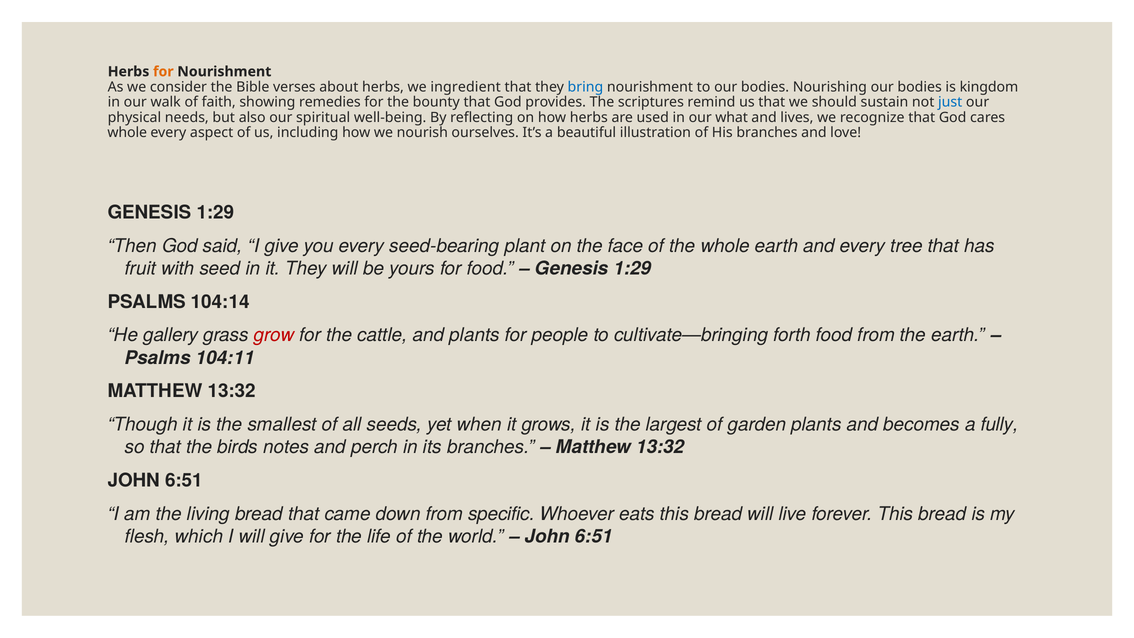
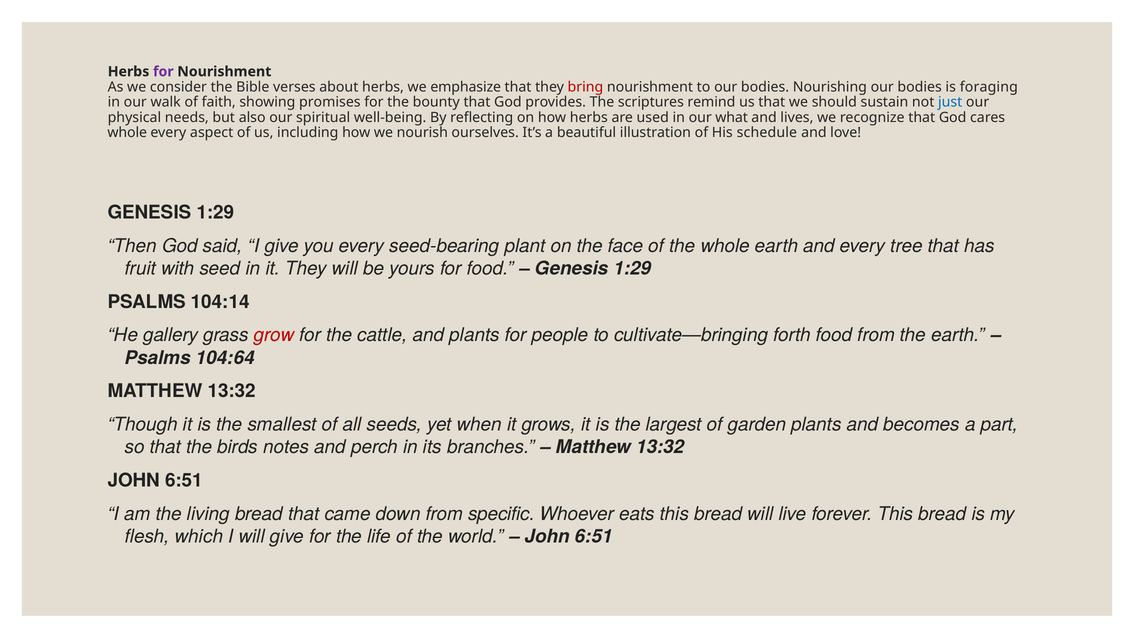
for at (163, 72) colour: orange -> purple
ingredient: ingredient -> emphasize
bring colour: blue -> red
kingdom: kingdom -> foraging
remedies: remedies -> promises
His branches: branches -> schedule
104:11: 104:11 -> 104:64
fully: fully -> part
